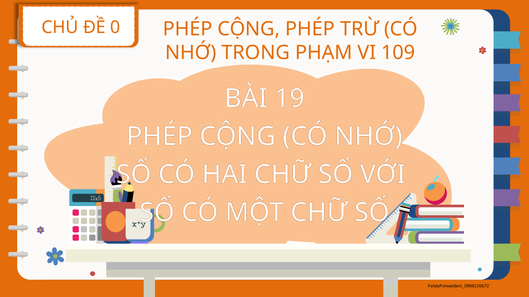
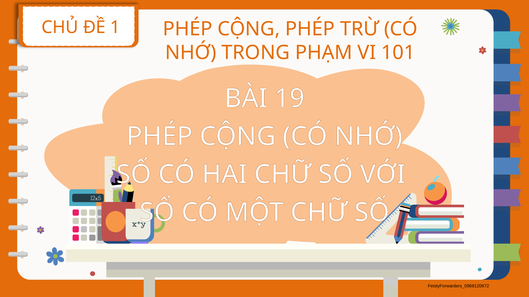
0: 0 -> 1
109: 109 -> 101
